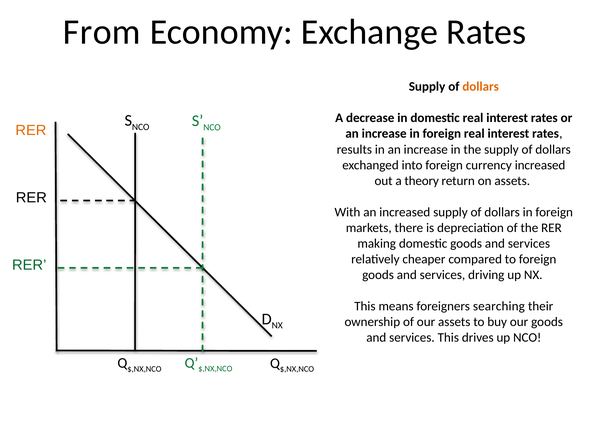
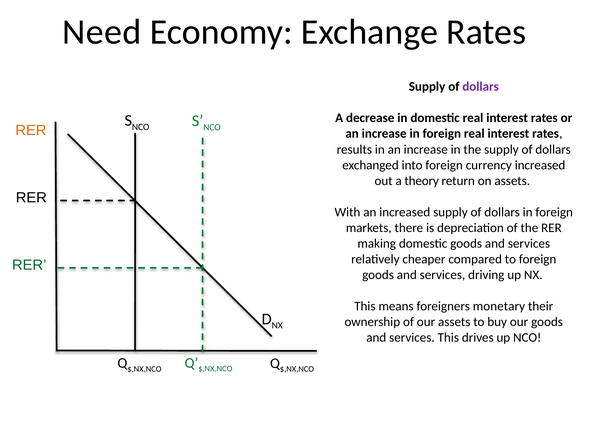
From: From -> Need
dollars at (481, 87) colour: orange -> purple
searching: searching -> monetary
